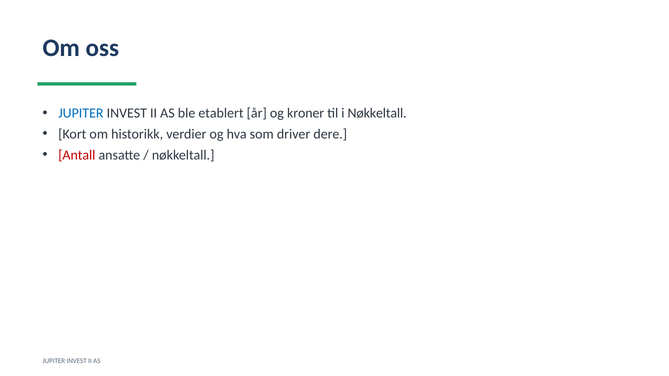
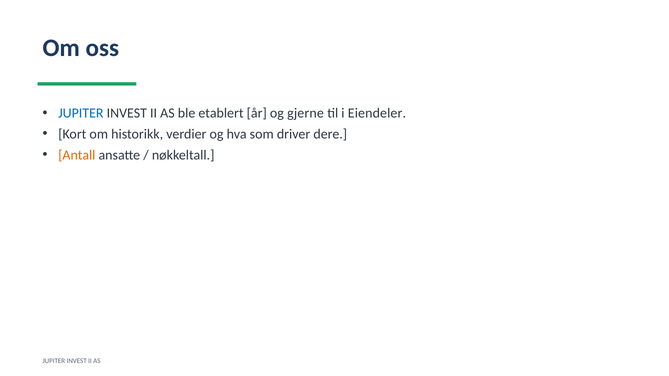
kroner: kroner -> gjerne
i Nøkkeltall: Nøkkeltall -> Eiendeler
Antall colour: red -> orange
